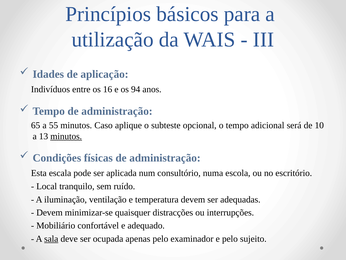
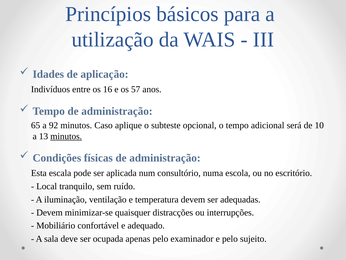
94: 94 -> 57
55: 55 -> 92
sala underline: present -> none
